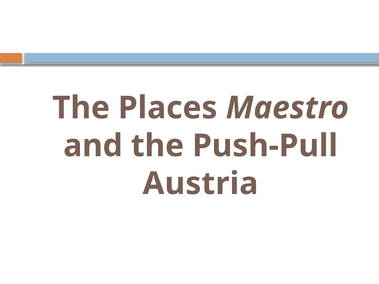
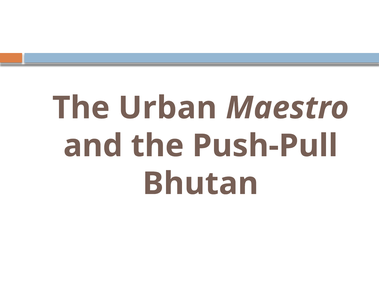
Places: Places -> Urban
Austria: Austria -> Bhutan
